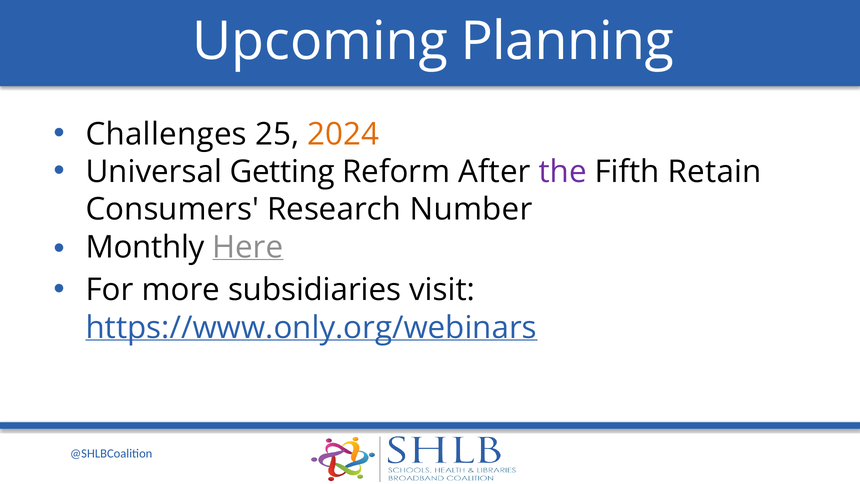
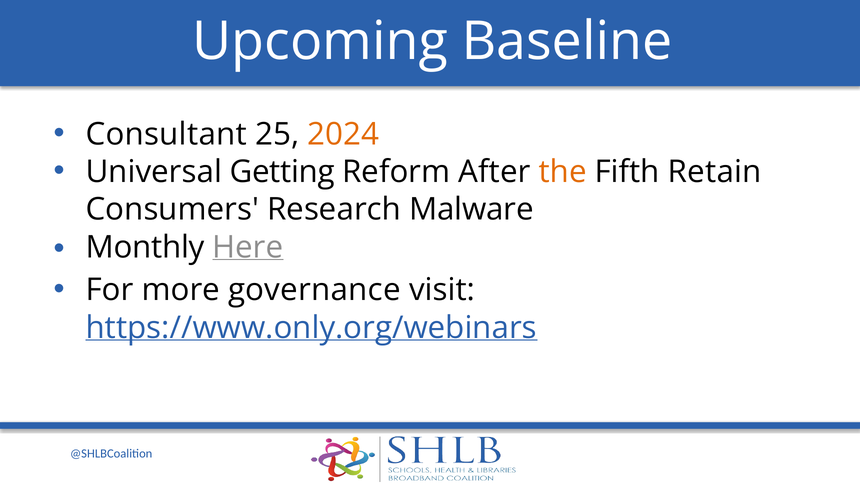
Planning: Planning -> Baseline
Challenges: Challenges -> Consultant
the colour: purple -> orange
Number: Number -> Malware
subsidiaries: subsidiaries -> governance
